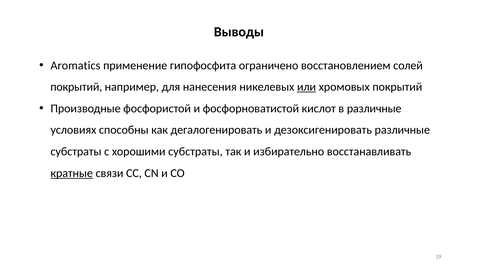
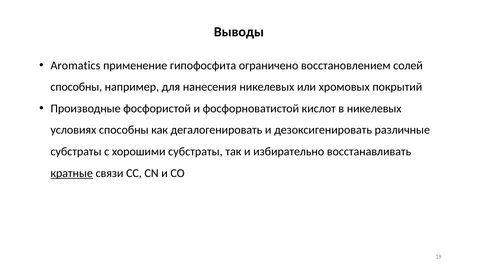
покрытий at (76, 87): покрытий -> способны
или underline: present -> none
в различные: различные -> никелевых
